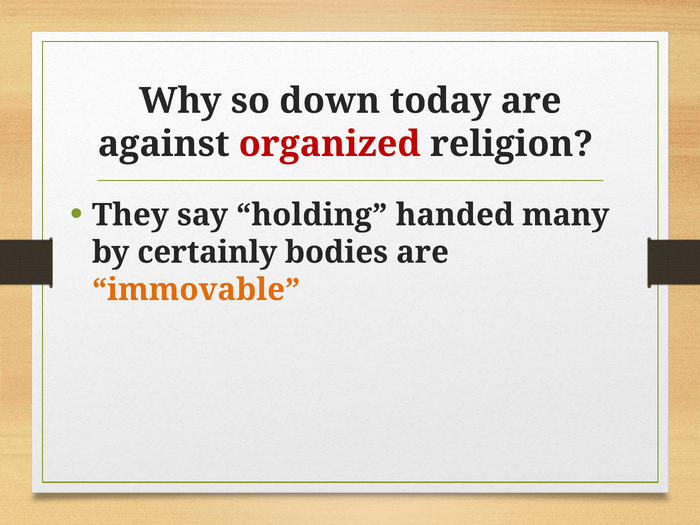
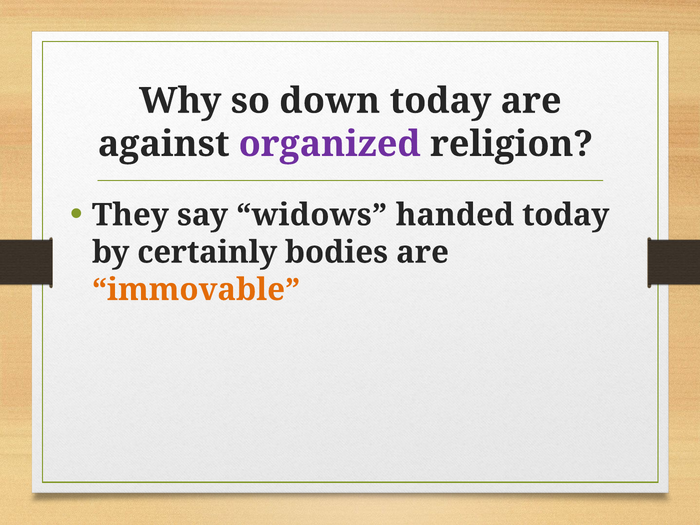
organized colour: red -> purple
holding: holding -> widows
handed many: many -> today
